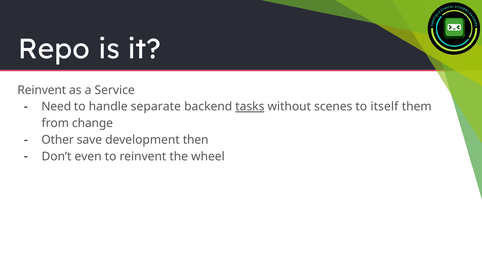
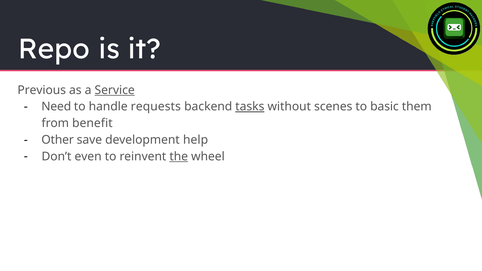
Reinvent at (42, 90): Reinvent -> Previous
Service underline: none -> present
separate: separate -> requests
itself: itself -> basic
change: change -> benefit
then: then -> help
the underline: none -> present
